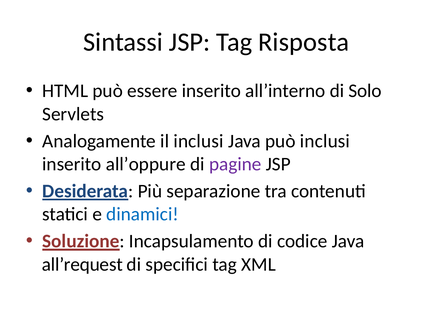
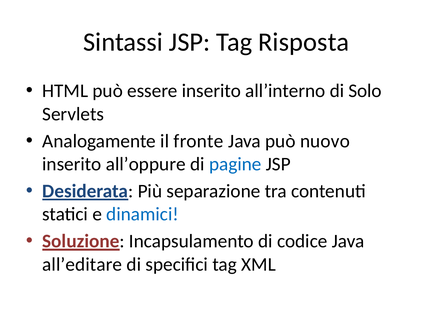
il inclusi: inclusi -> fronte
può inclusi: inclusi -> nuovo
pagine colour: purple -> blue
all’request: all’request -> all’editare
